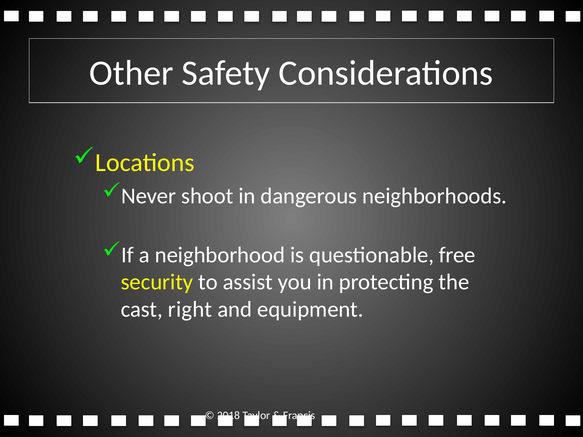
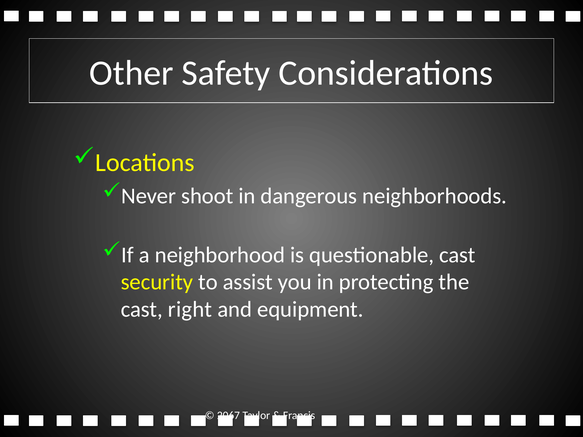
questionable free: free -> cast
2018: 2018 -> 2067
